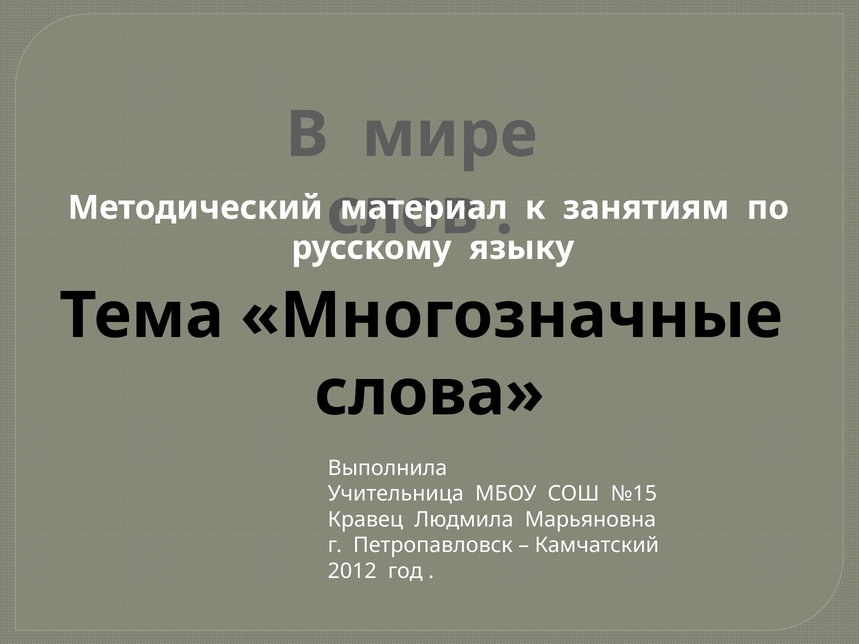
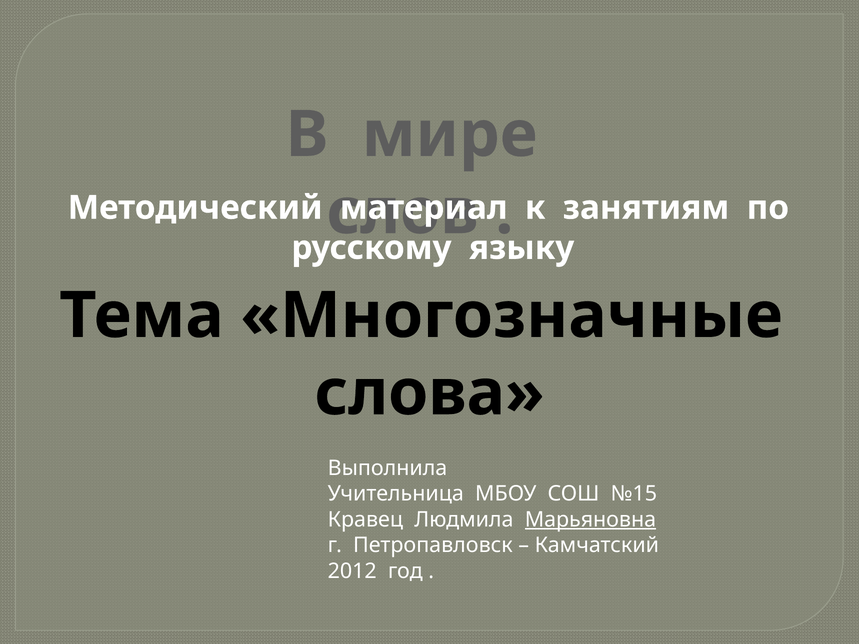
Марьяновна underline: none -> present
